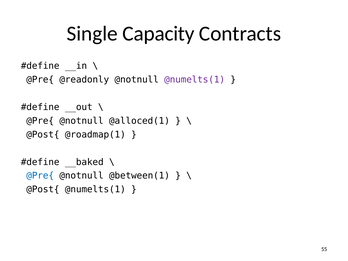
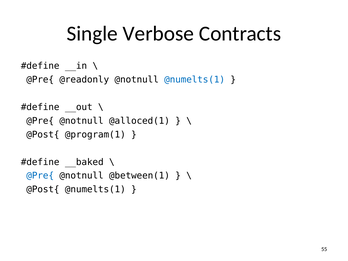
Capacity: Capacity -> Verbose
@numelts(1 at (195, 80) colour: purple -> blue
@roadmap(1: @roadmap(1 -> @program(1
